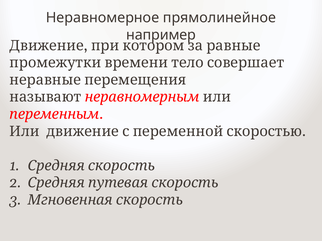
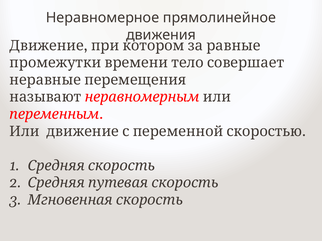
например: например -> движения
